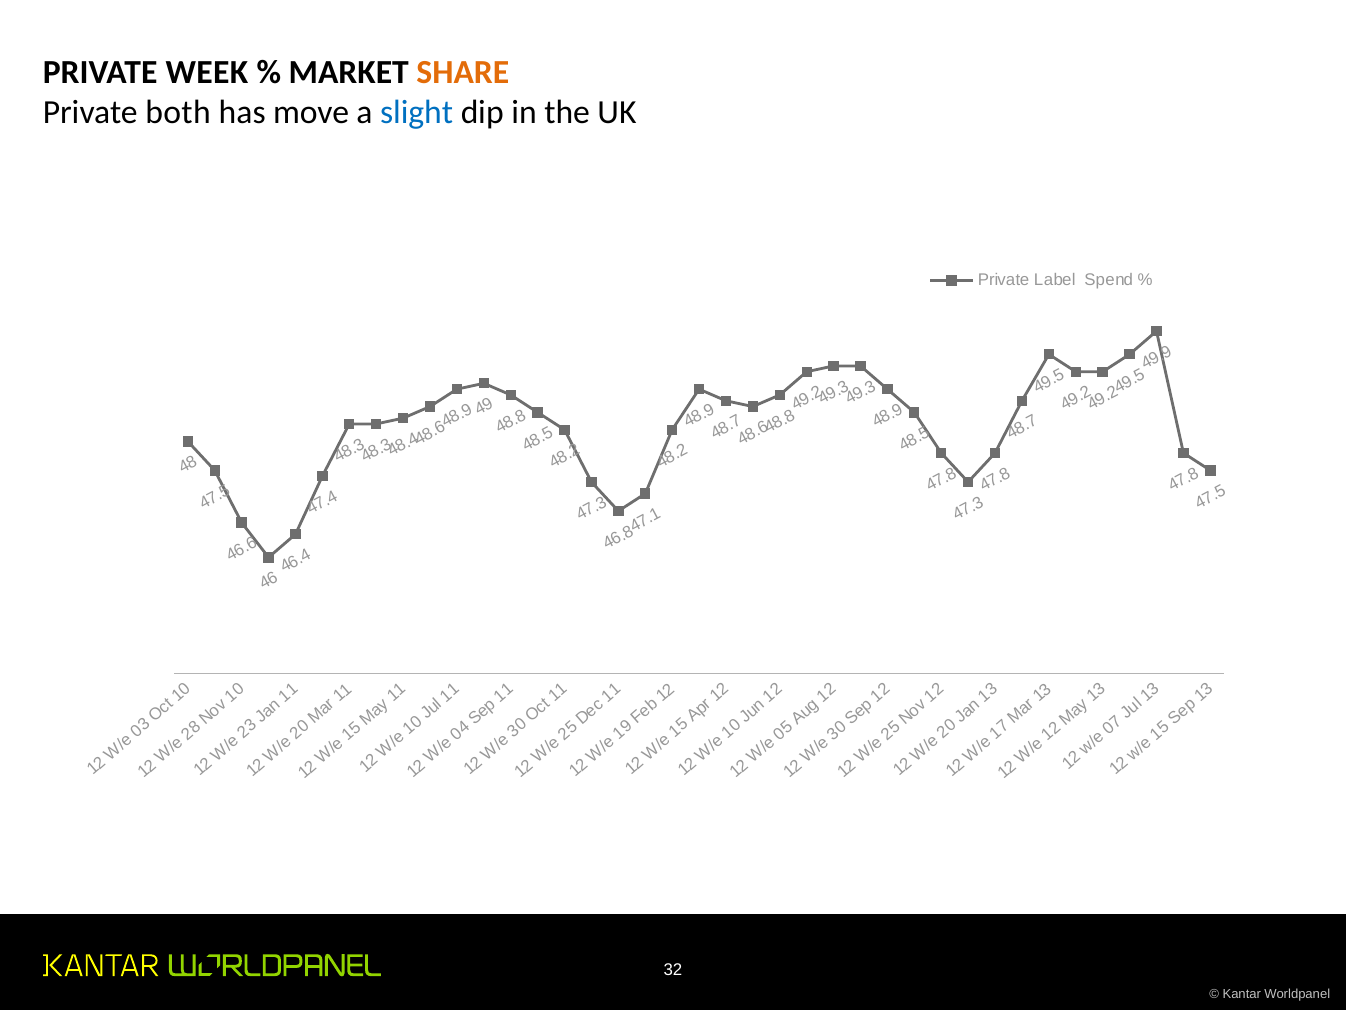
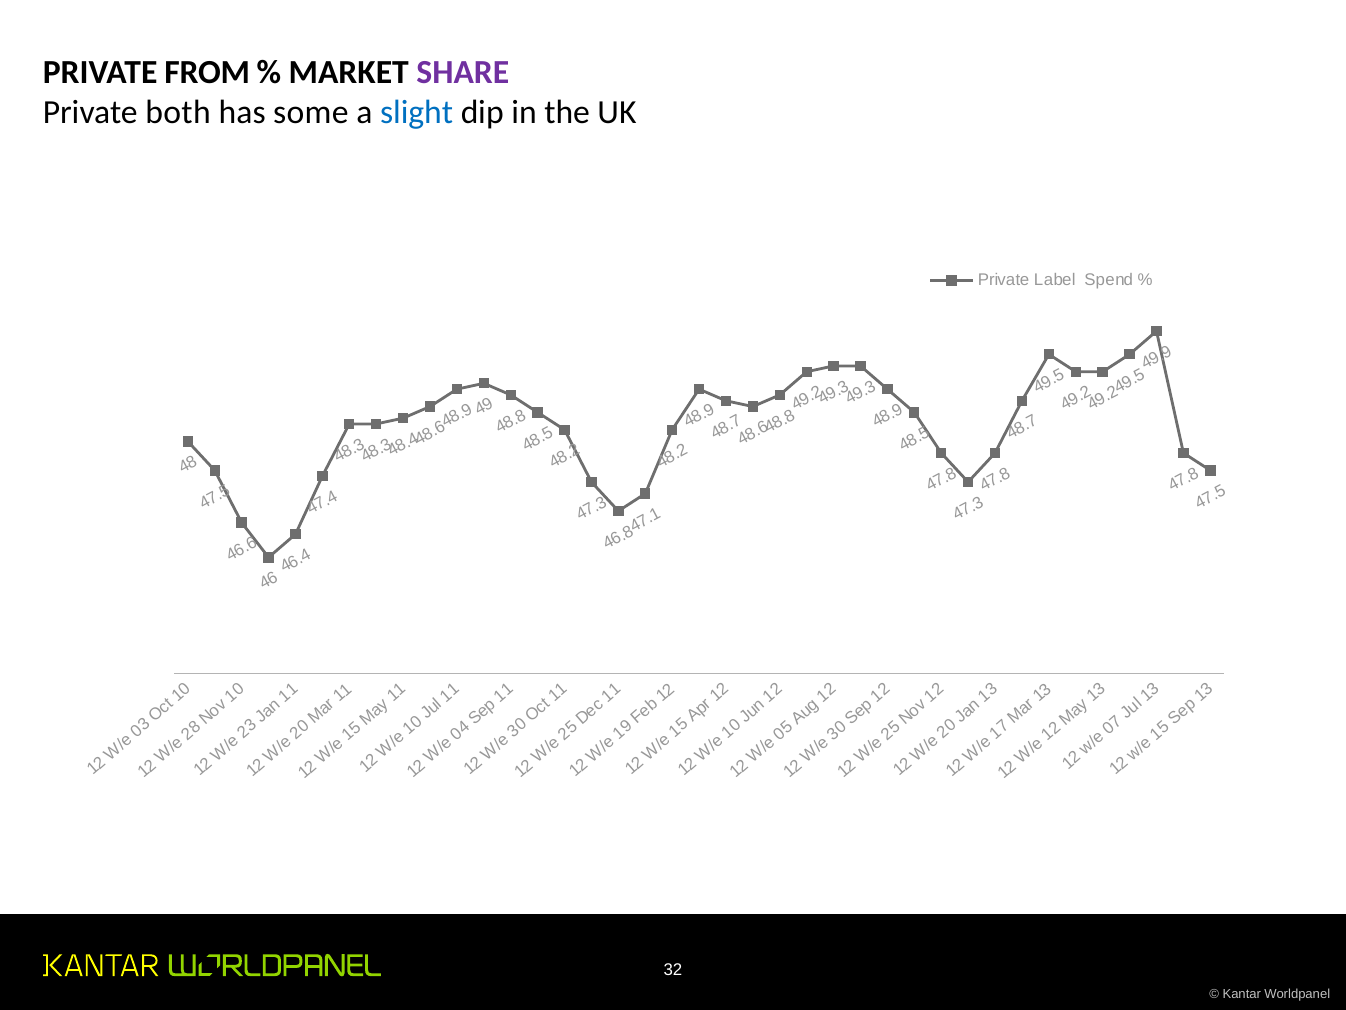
WEEK: WEEK -> FROM
SHARE colour: orange -> purple
move: move -> some
